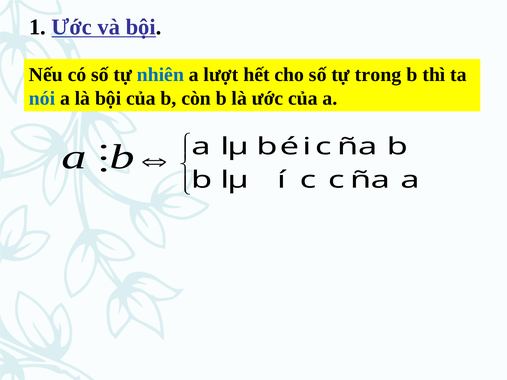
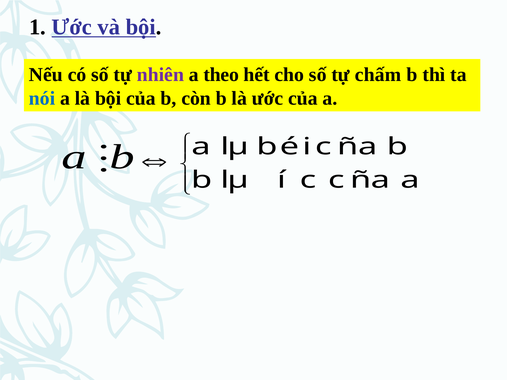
nhiên colour: blue -> purple
lượt: lượt -> theo
trong: trong -> chấm
